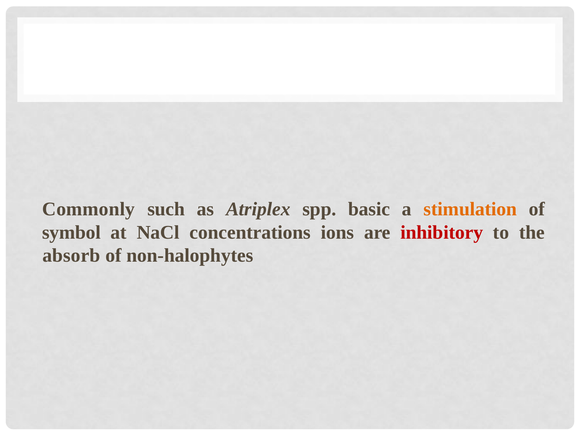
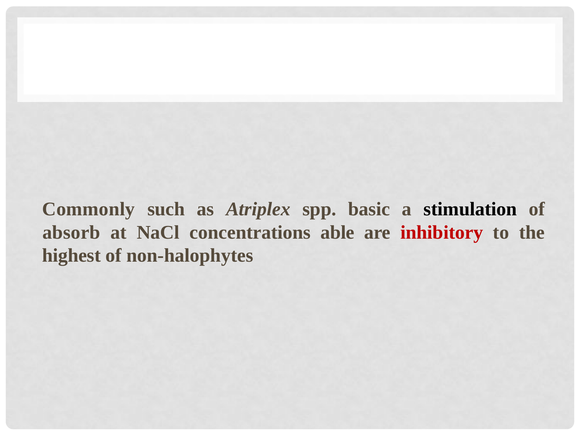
stimulation colour: orange -> black
symbol: symbol -> absorb
ions: ions -> able
absorb: absorb -> highest
